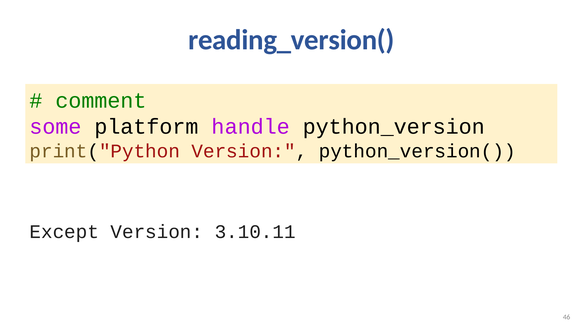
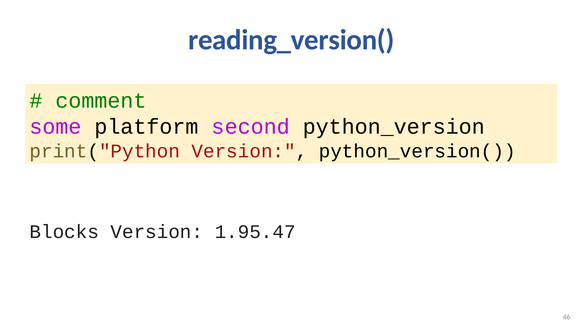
handle: handle -> second
Except: Except -> Blocks
3.10.11: 3.10.11 -> 1.95.47
